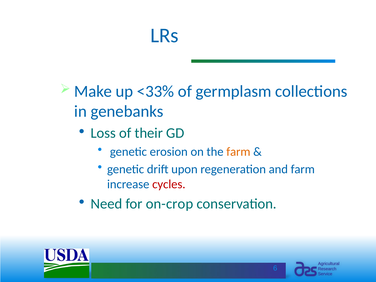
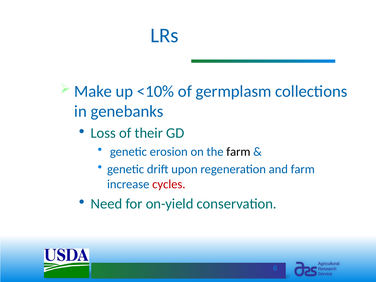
<33%: <33% -> <10%
farm at (238, 152) colour: orange -> black
on-crop: on-crop -> on-yield
